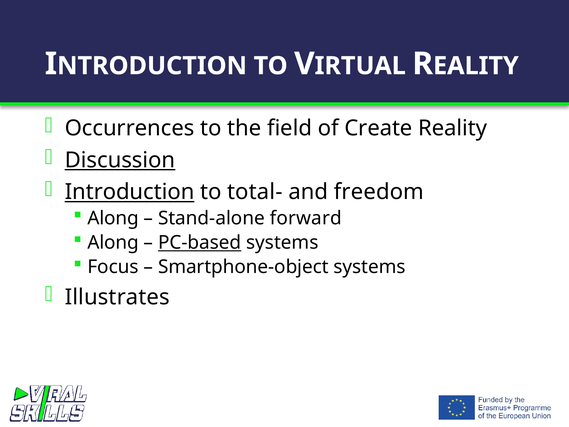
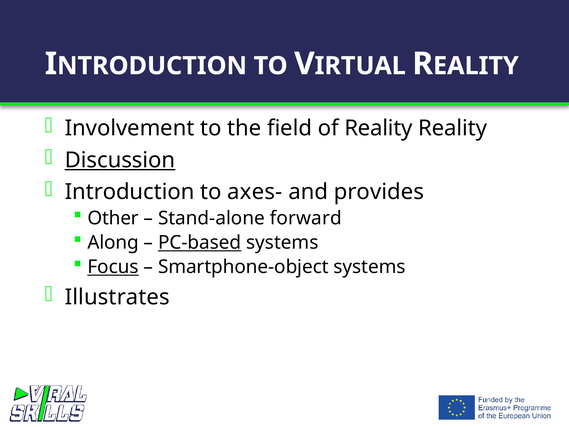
Occurrences: Occurrences -> Involvement
of Create: Create -> Reality
Introduction underline: present -> none
total-: total- -> axes-
freedom: freedom -> provides
Along at (113, 218): Along -> Other
Focus underline: none -> present
